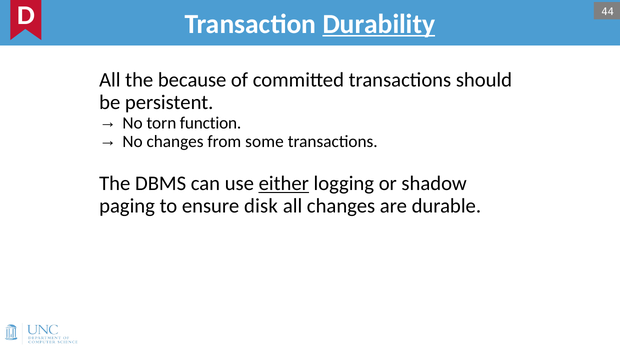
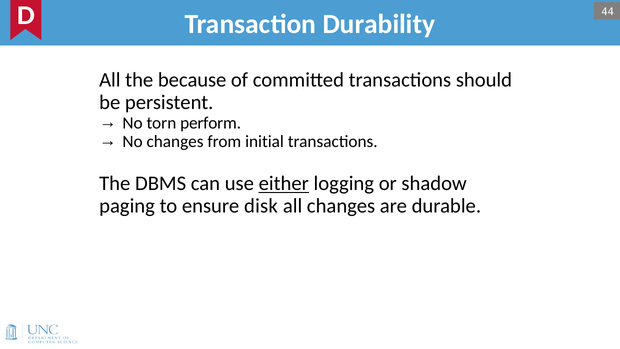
Durability underline: present -> none
function: function -> perform
some: some -> initial
